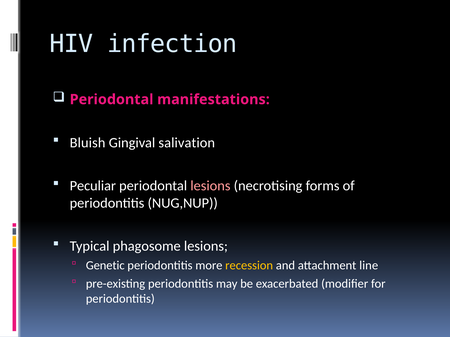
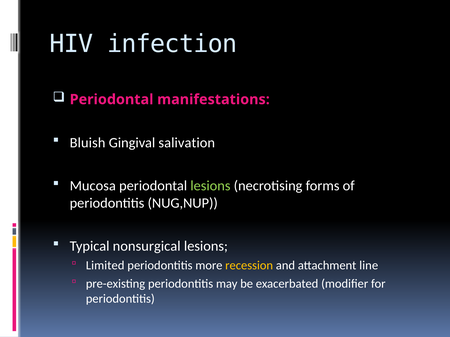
Peculiar: Peculiar -> Mucosa
lesions at (210, 186) colour: pink -> light green
phagosome: phagosome -> nonsurgical
Genetic: Genetic -> Limited
